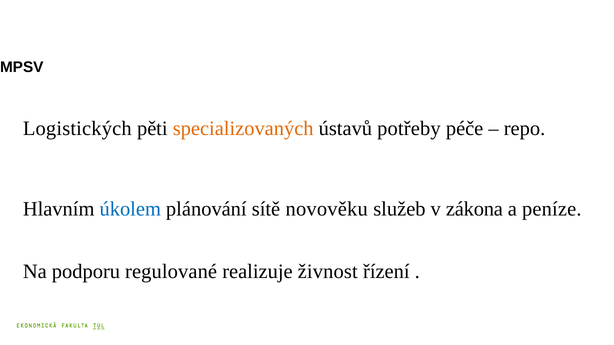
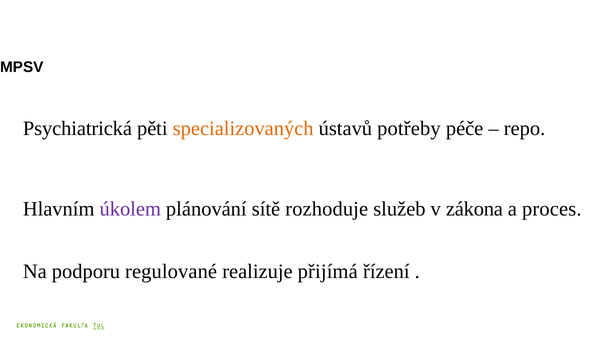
Logistických: Logistických -> Psychiatrická
úkolem colour: blue -> purple
novověku: novověku -> rozhoduje
peníze: peníze -> proces
živnost: živnost -> přijímá
